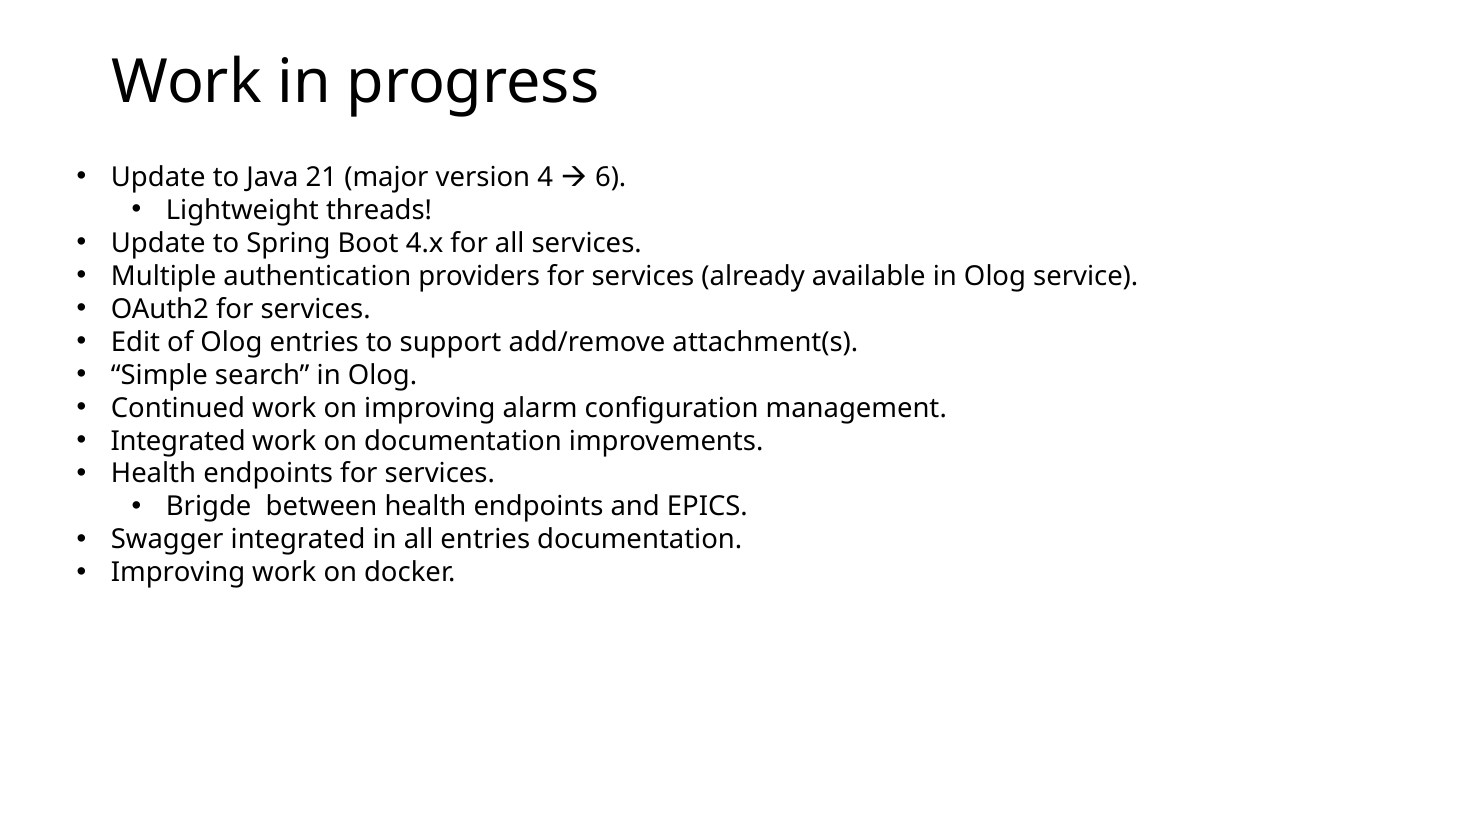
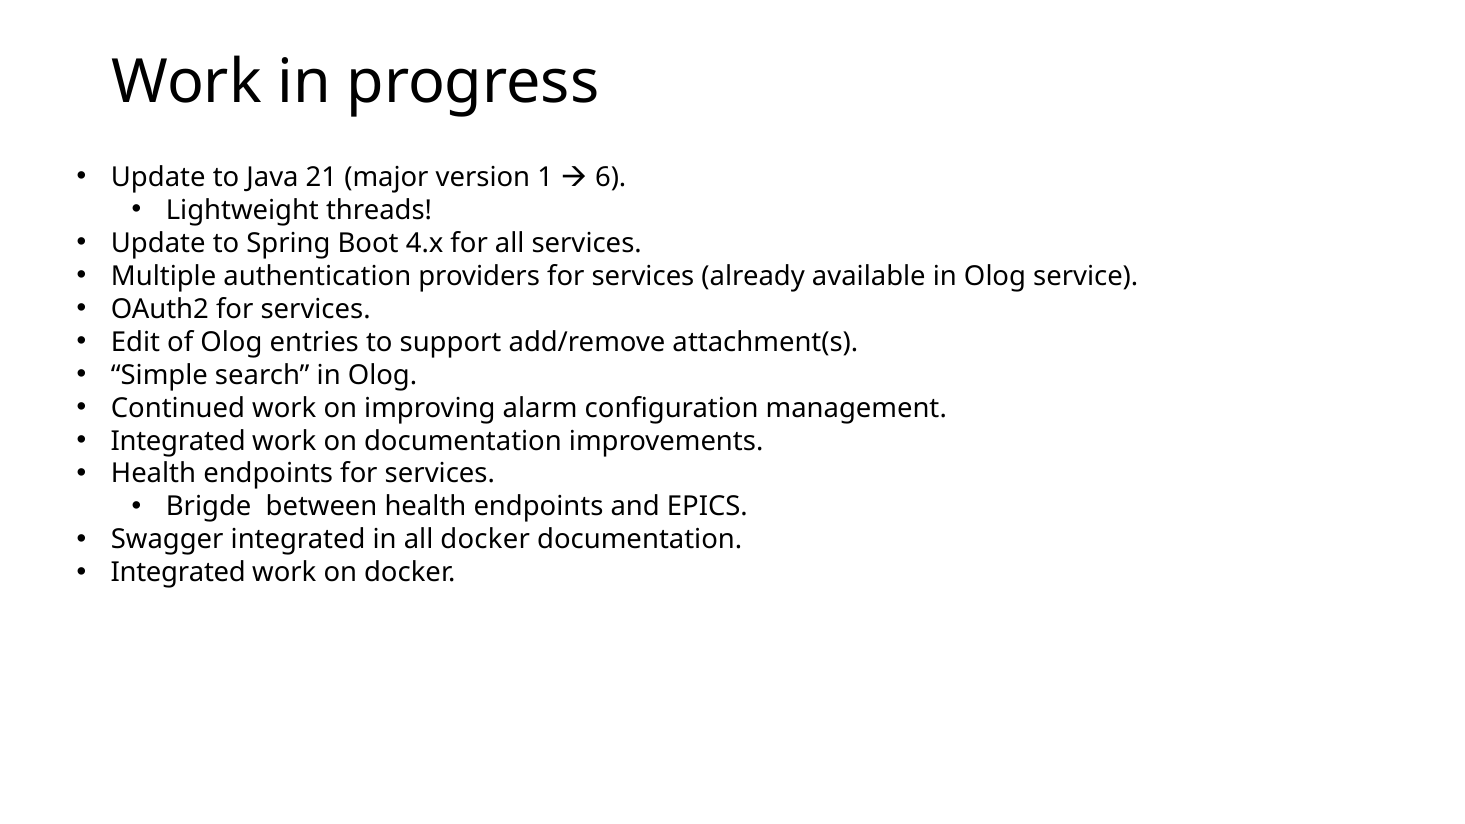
4: 4 -> 1
all entries: entries -> docker
Improving at (178, 573): Improving -> Integrated
